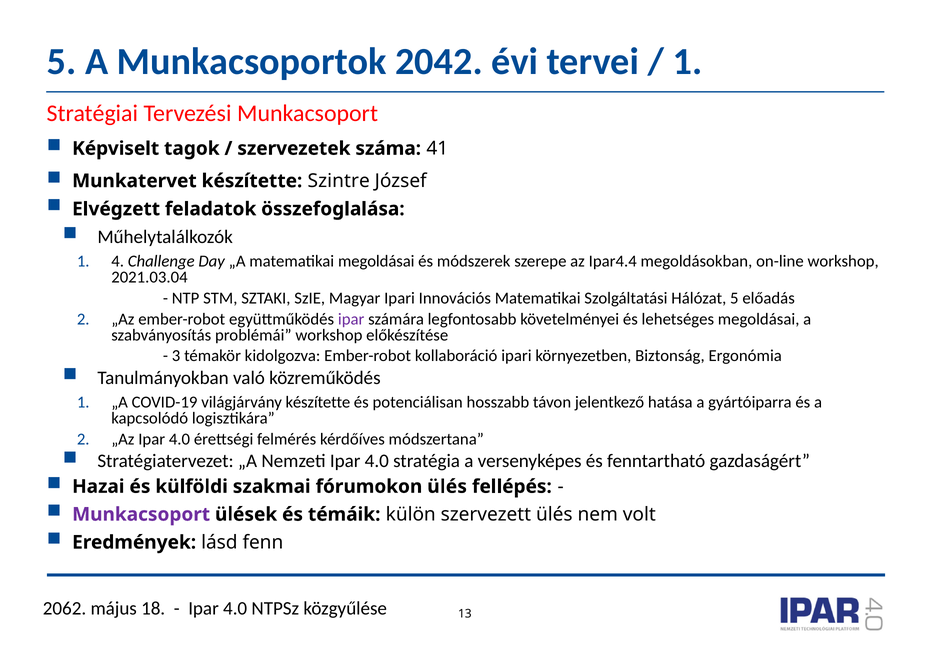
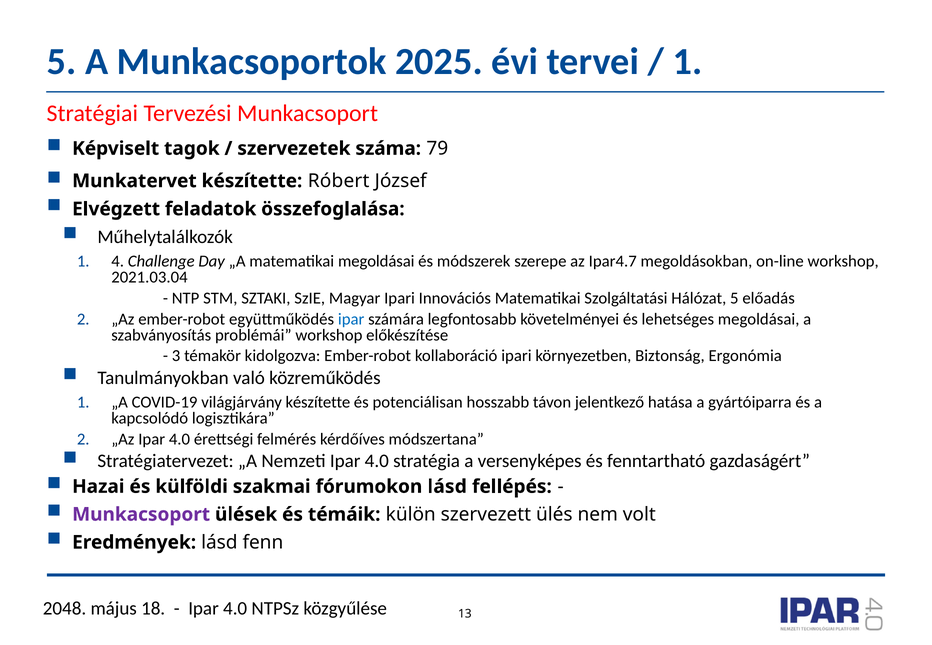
2042: 2042 -> 2025
41: 41 -> 79
Szintre: Szintre -> Róbert
Ipar4.4: Ipar4.4 -> Ipar4.7
ipar at (351, 319) colour: purple -> blue
fórumokon ülés: ülés -> lásd
2062: 2062 -> 2048
